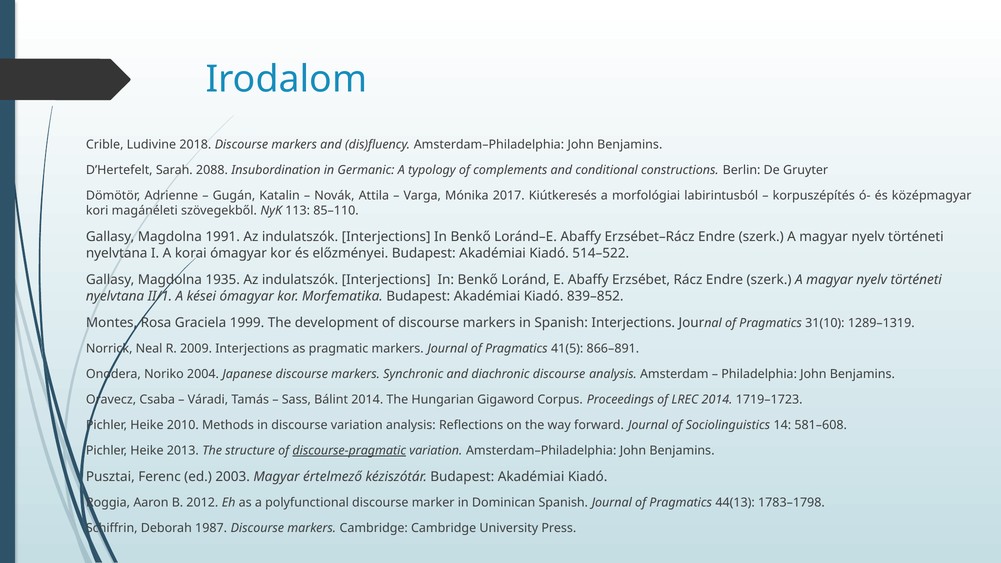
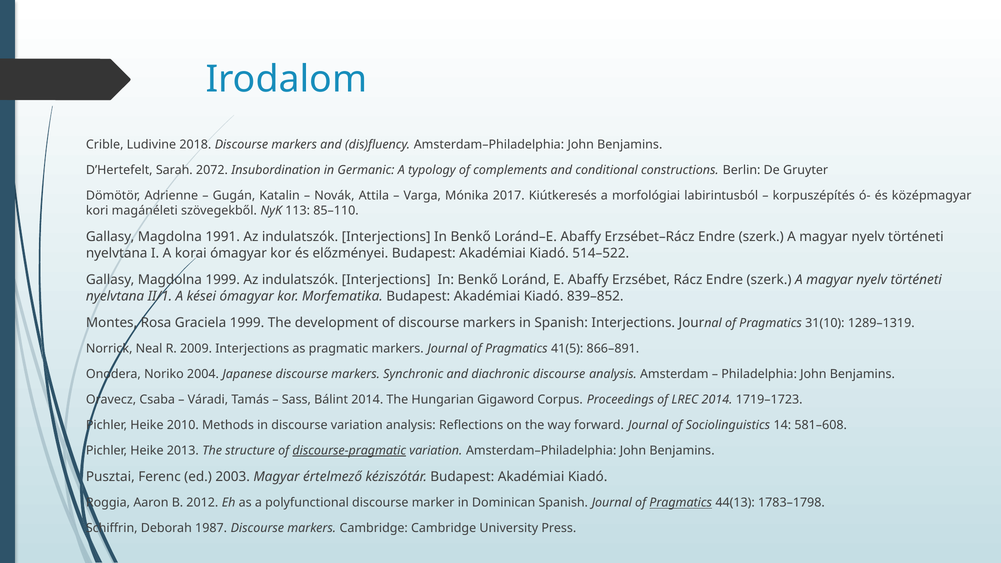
2088: 2088 -> 2072
Magdolna 1935: 1935 -> 1999
Pragmatics at (681, 503) underline: none -> present
